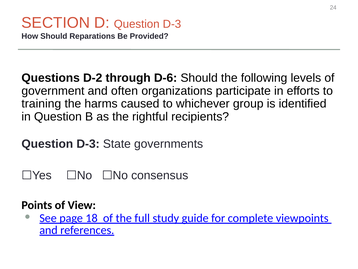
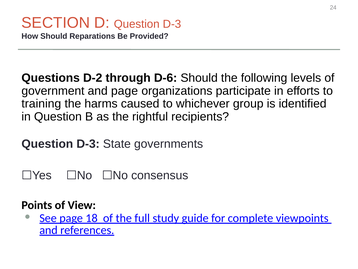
and often: often -> page
